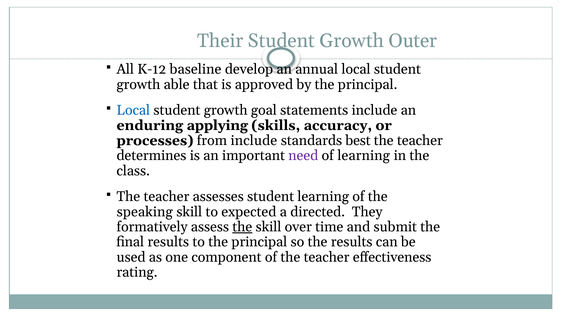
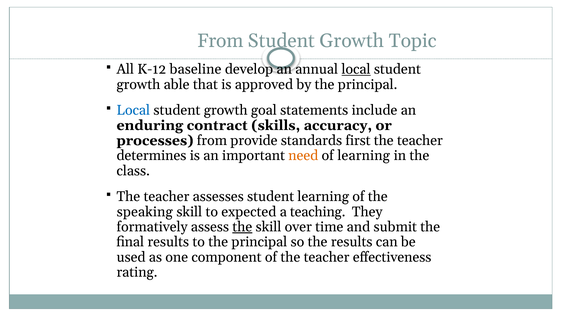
Their at (220, 41): Their -> From
Outer: Outer -> Topic
local at (356, 69) underline: none -> present
applying: applying -> contract
from include: include -> provide
best: best -> first
need colour: purple -> orange
directed: directed -> teaching
